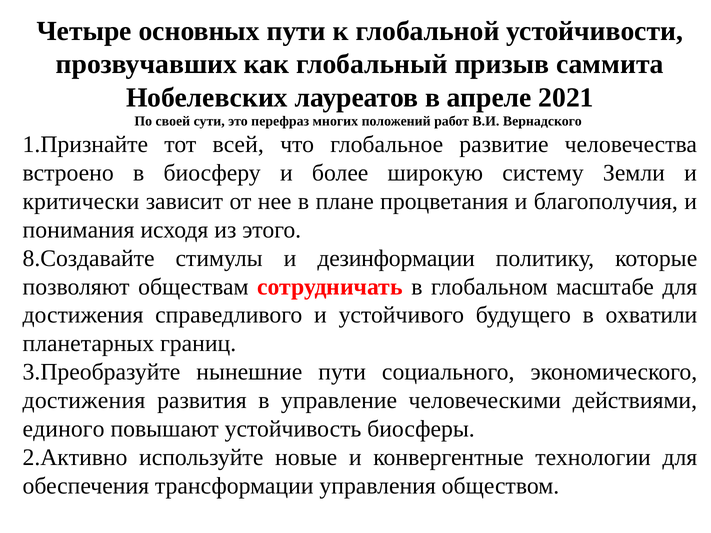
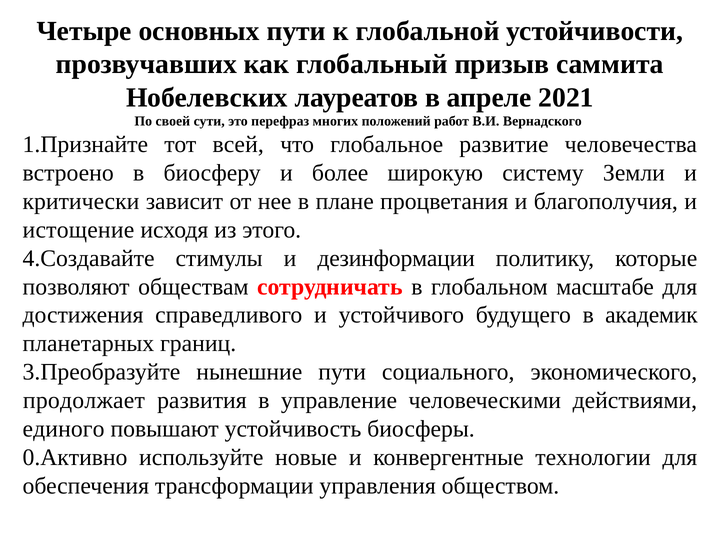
понимания: понимания -> истощение
8.Создавайте: 8.Создавайте -> 4.Создавайте
охватили: охватили -> академик
достижения at (84, 401): достижения -> продолжает
2.Активно: 2.Активно -> 0.Активно
